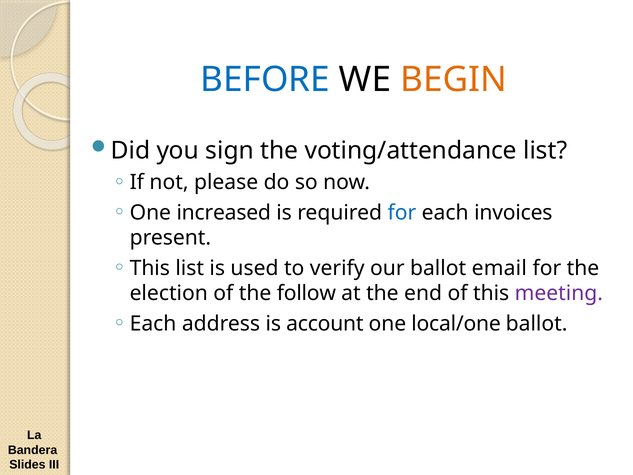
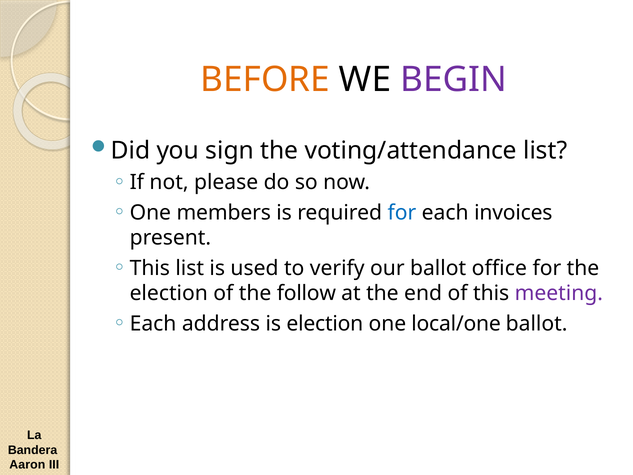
BEFORE colour: blue -> orange
BEGIN colour: orange -> purple
increased: increased -> members
email: email -> office
is account: account -> election
Slides: Slides -> Aaron
